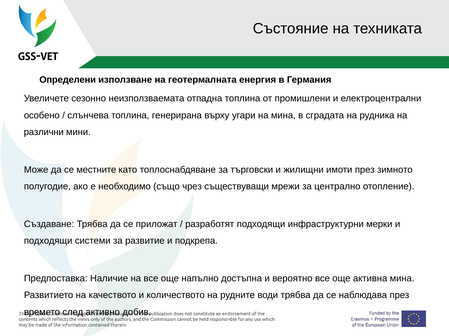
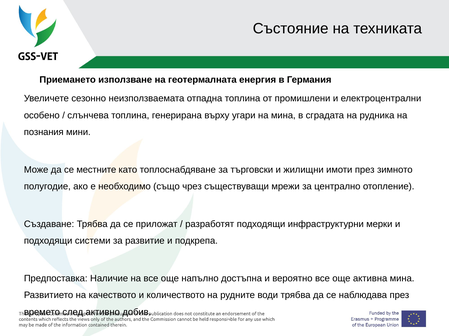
Определени: Определени -> Приемането
различни: различни -> познания
